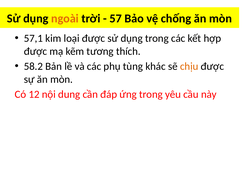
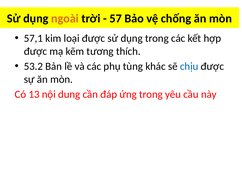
58.2: 58.2 -> 53.2
chịu colour: orange -> blue
12: 12 -> 13
